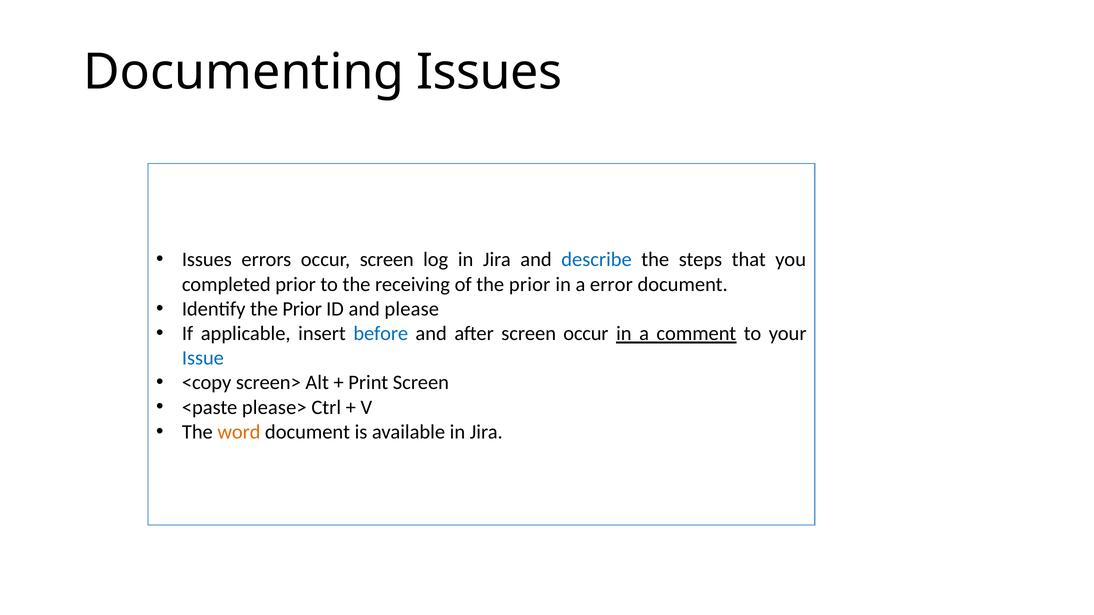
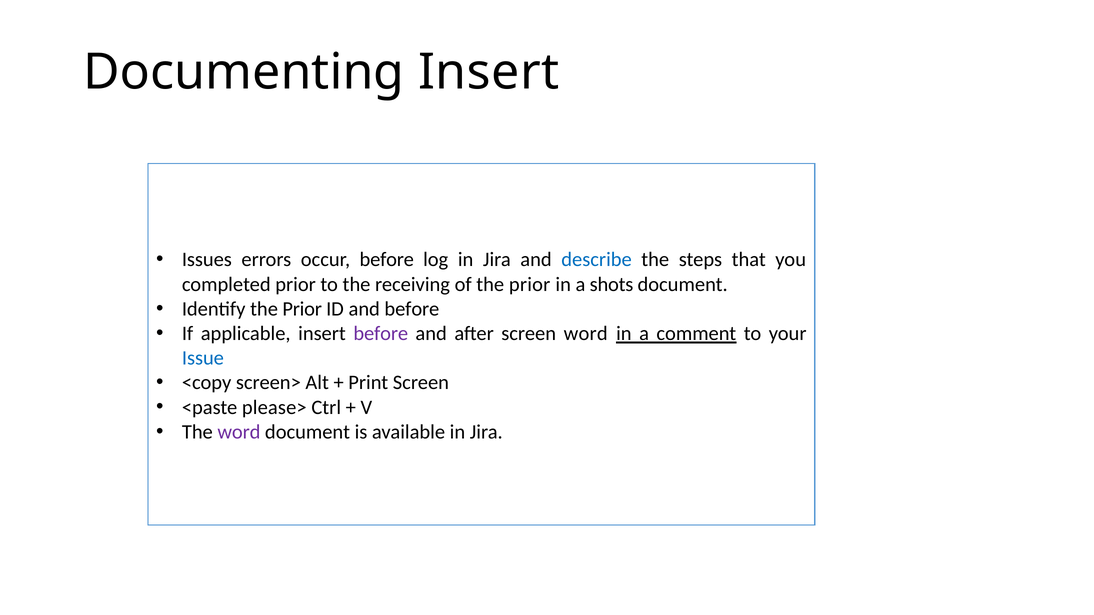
Documenting Issues: Issues -> Insert
occur screen: screen -> before
error: error -> shots
and please: please -> before
before at (381, 334) colour: blue -> purple
screen occur: occur -> word
word at (239, 432) colour: orange -> purple
